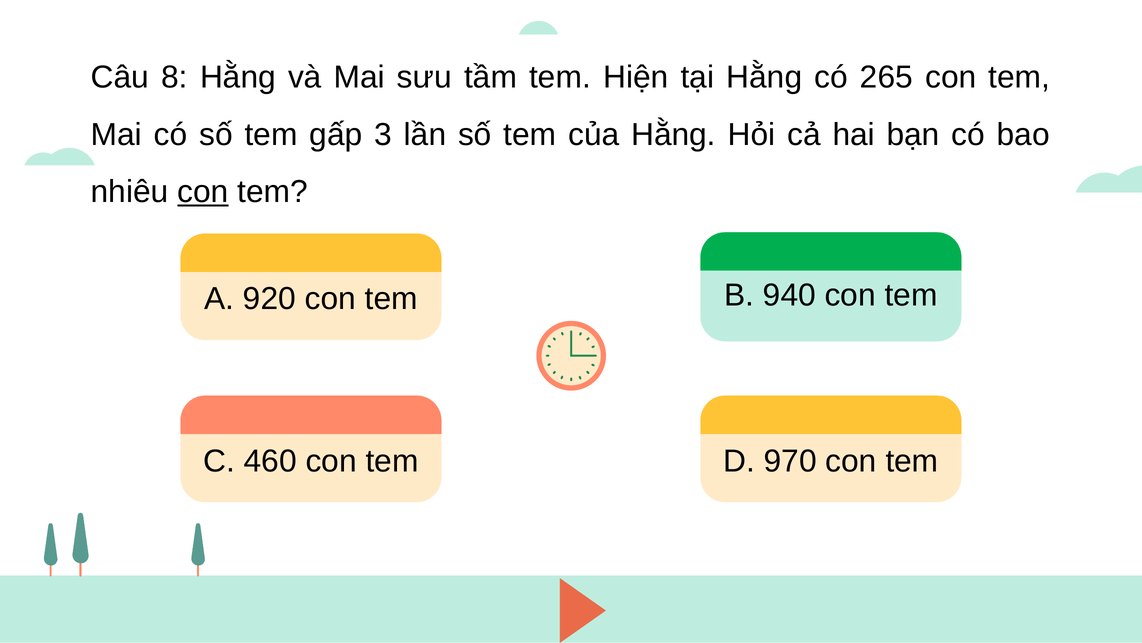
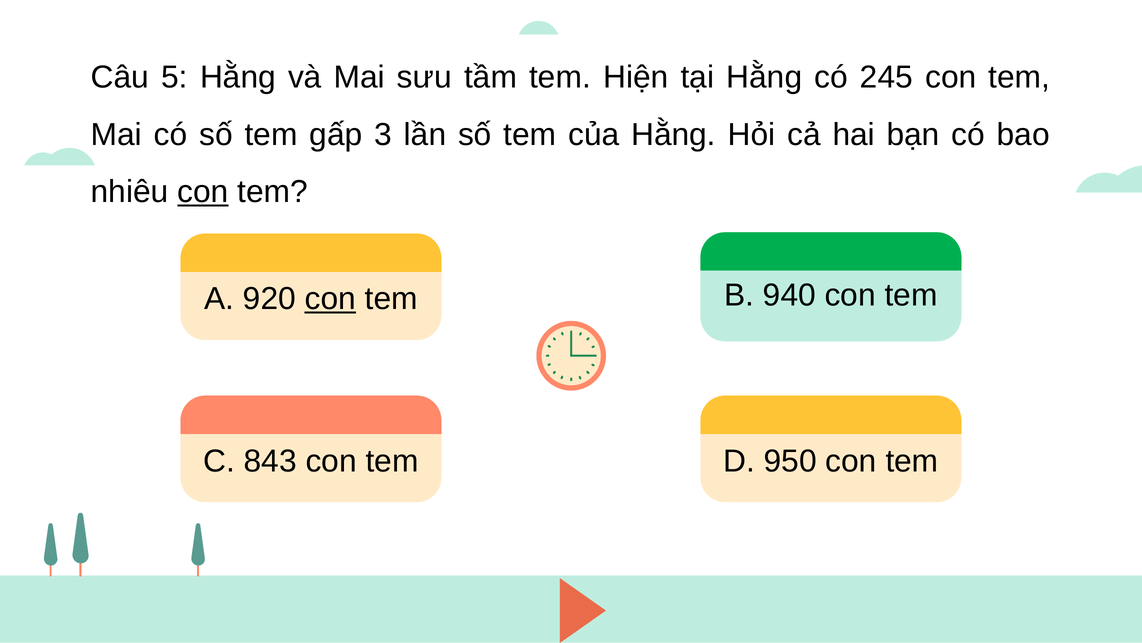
8: 8 -> 5
265: 265 -> 245
con at (330, 299) underline: none -> present
460: 460 -> 843
970: 970 -> 950
